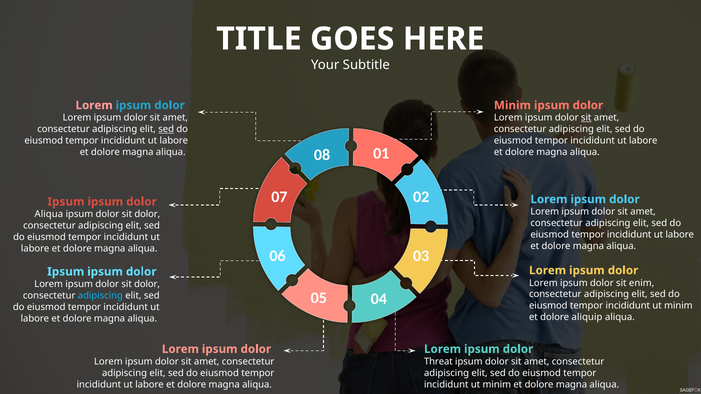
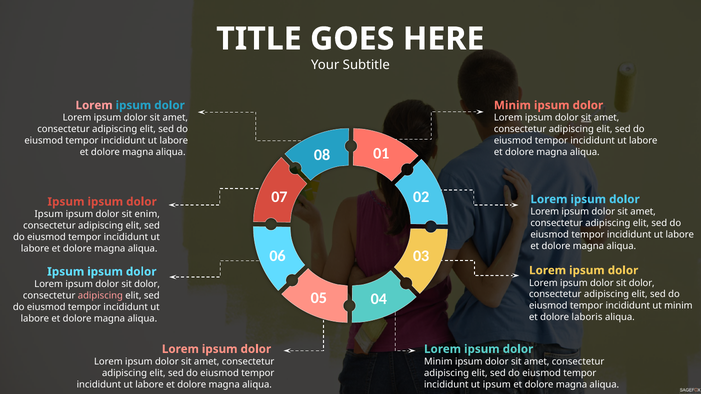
sed at (166, 129) underline: present -> none
Aliqua at (49, 214): Aliqua -> Ipsum
dolor at (147, 214): dolor -> enim
enim at (642, 283): enim -> dolor
adipiscing at (100, 296) colour: light blue -> pink
aliquip: aliquip -> laboris
Threat at (438, 362): Threat -> Minim
minim at (497, 385): minim -> ipsum
